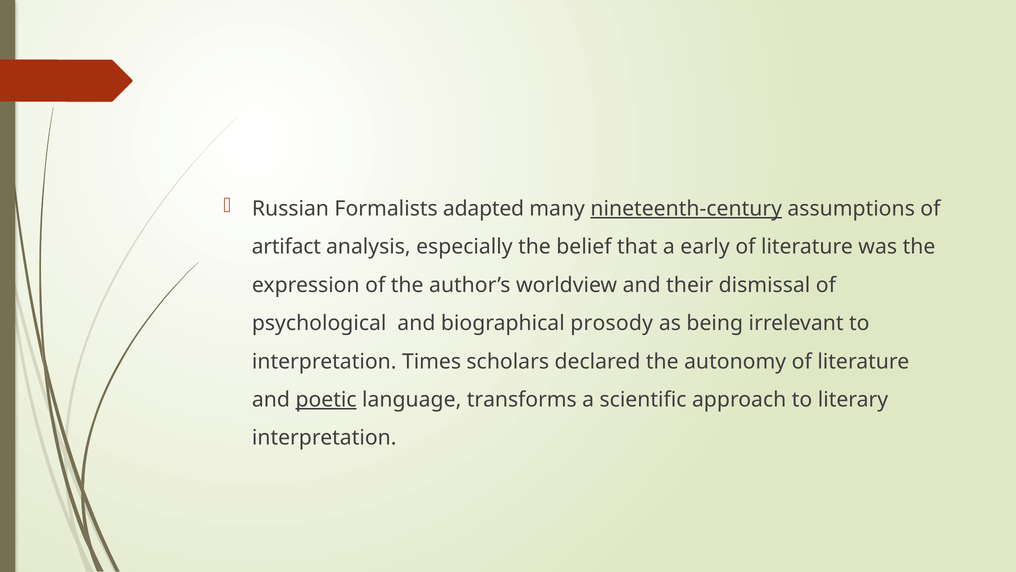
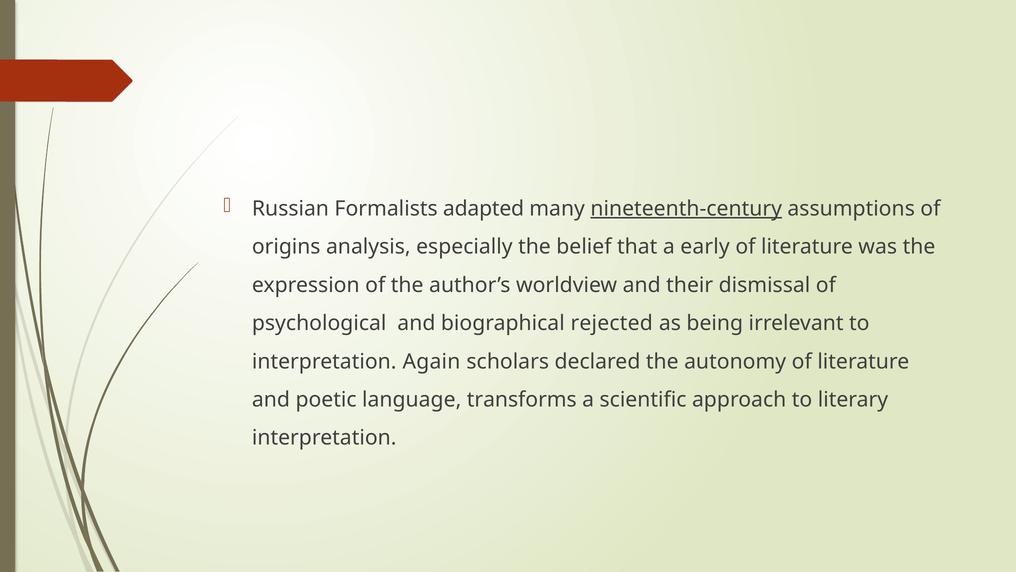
artifact: artifact -> origins
prosody: prosody -> rejected
Times: Times -> Again
poetic underline: present -> none
